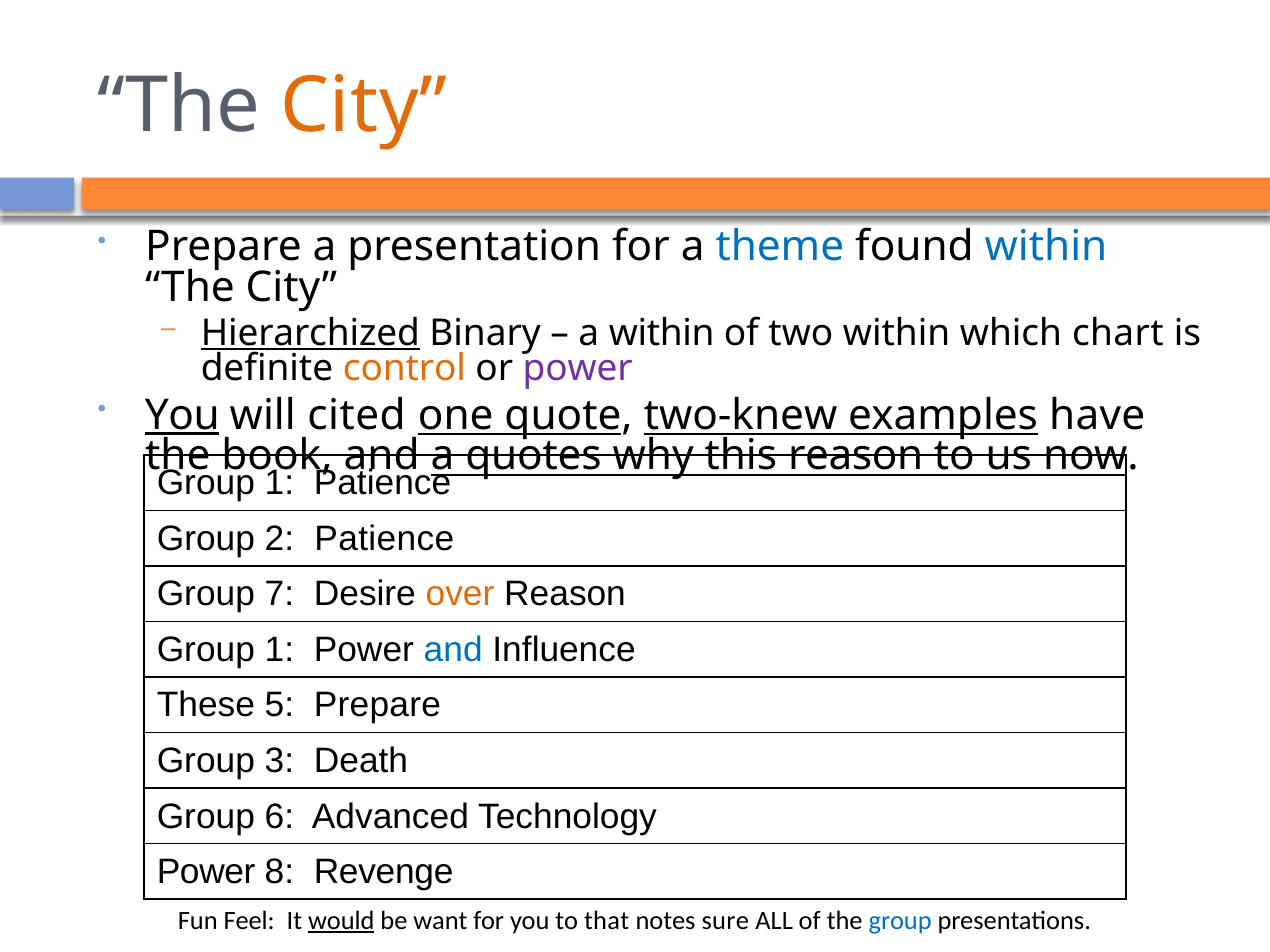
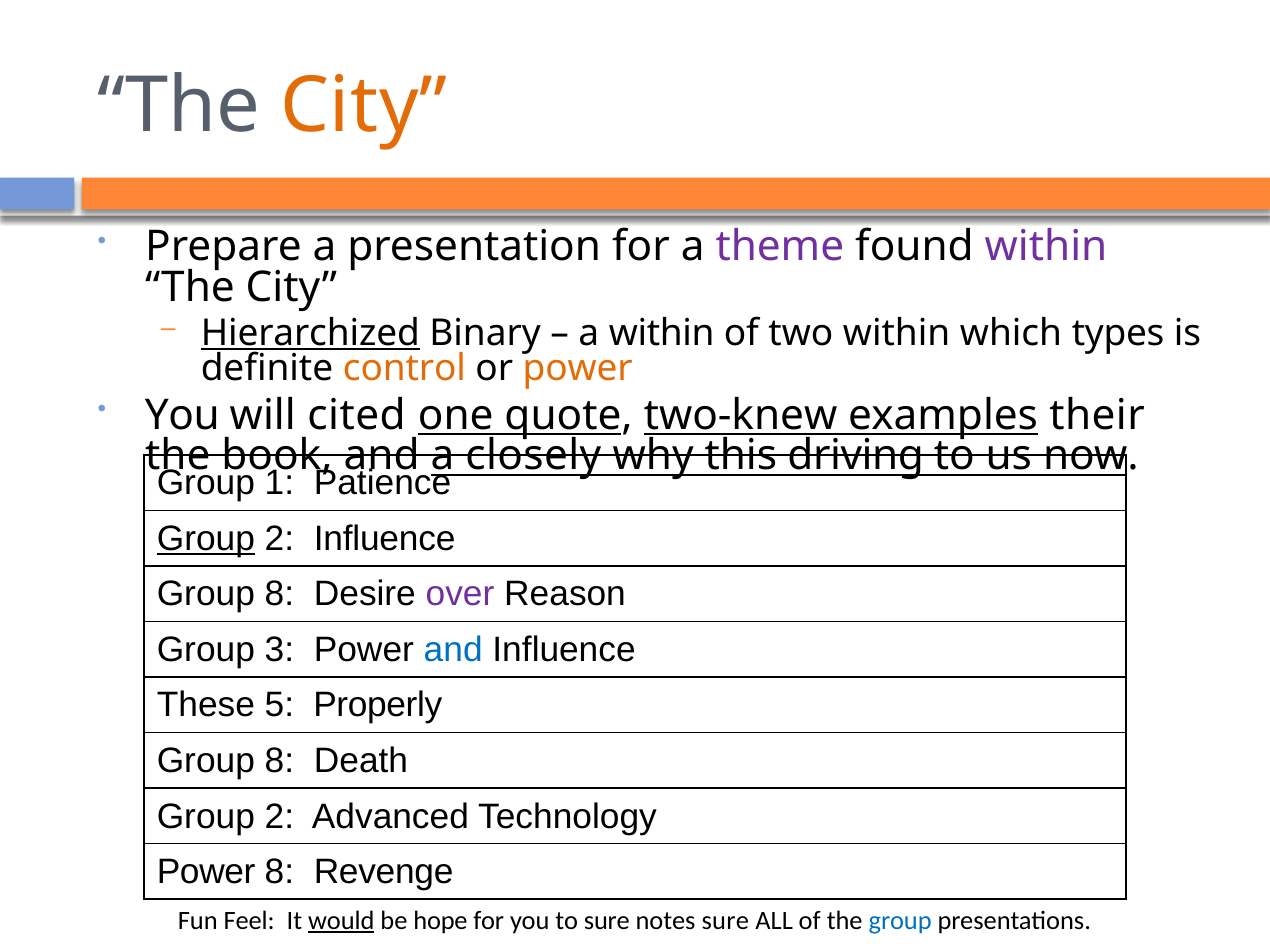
theme colour: blue -> purple
within at (1046, 247) colour: blue -> purple
chart: chart -> types
power at (578, 369) colour: purple -> orange
You at (182, 415) underline: present -> none
have: have -> their
quotes: quotes -> closely
this reason: reason -> driving
Group at (206, 539) underline: none -> present
2 Patience: Patience -> Influence
7 at (279, 595): 7 -> 8
over colour: orange -> purple
1 at (279, 650): 1 -> 3
5 Prepare: Prepare -> Properly
3 at (279, 761): 3 -> 8
6 at (279, 817): 6 -> 2
want: want -> hope
to that: that -> sure
